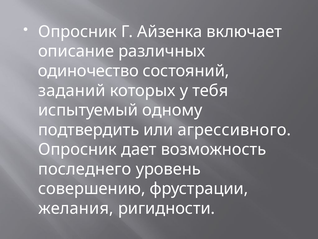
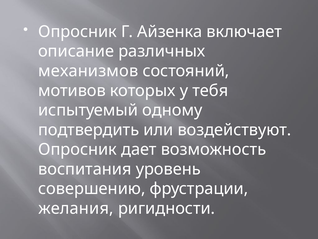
одиночество: одиночество -> механизмов
заданий: заданий -> мотивов
агрессивного: агрессивного -> воздействуют
последнего: последнего -> воспитания
